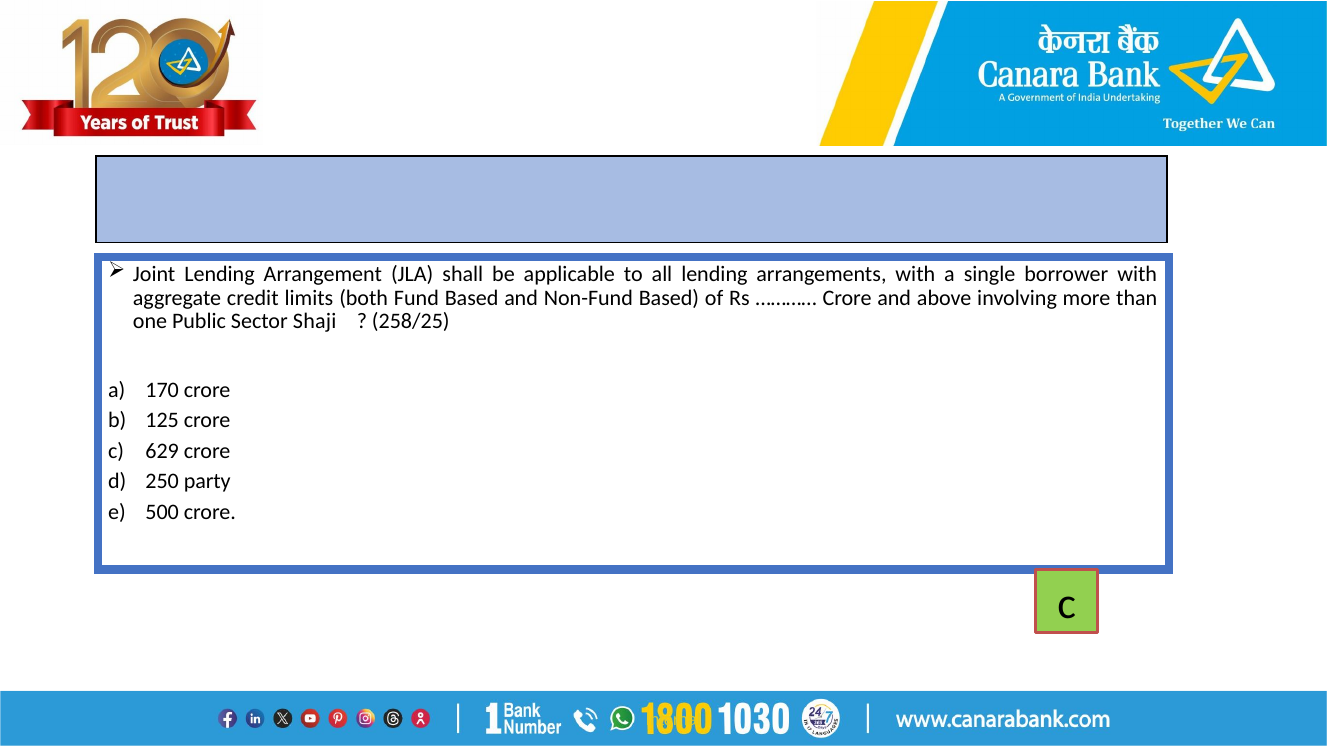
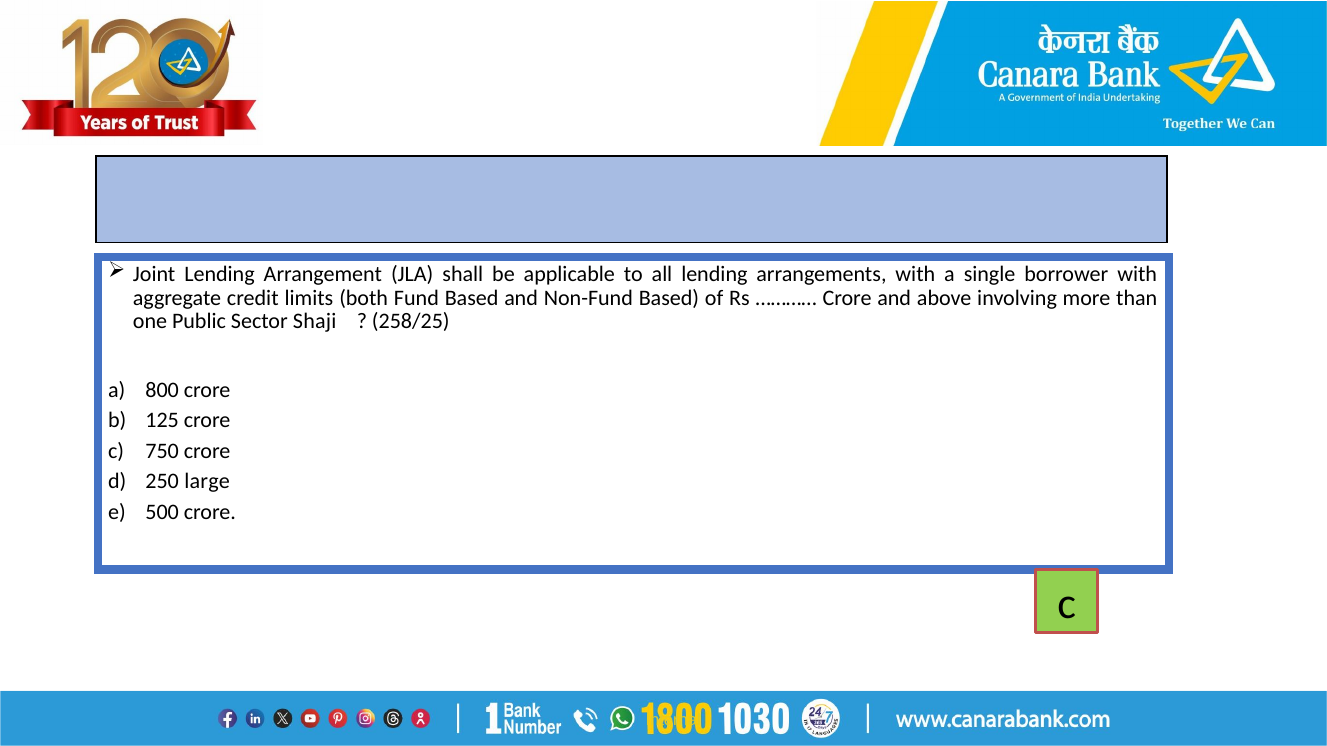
170: 170 -> 800
629: 629 -> 750
party: party -> large
